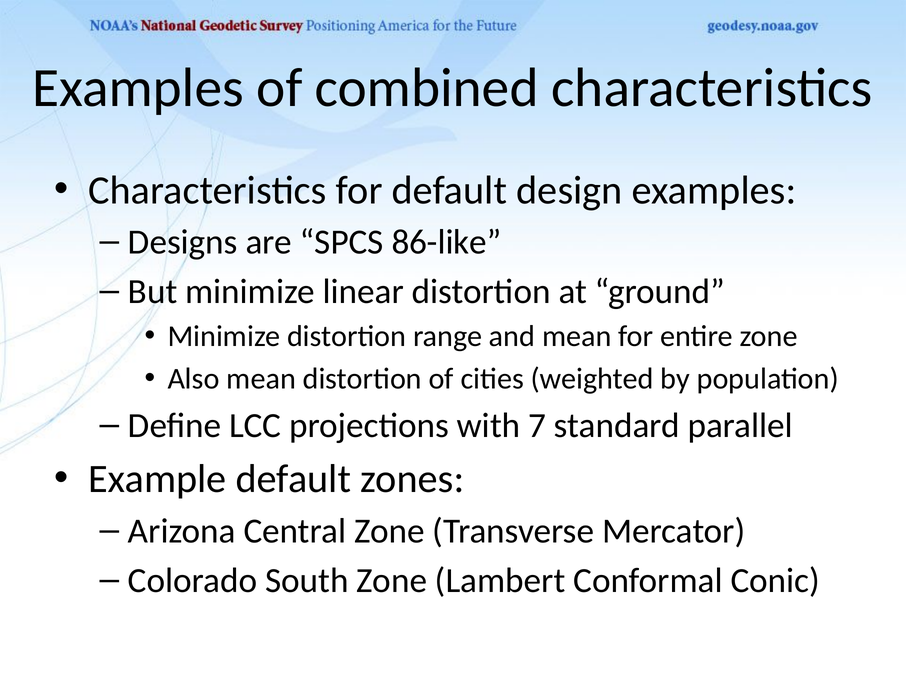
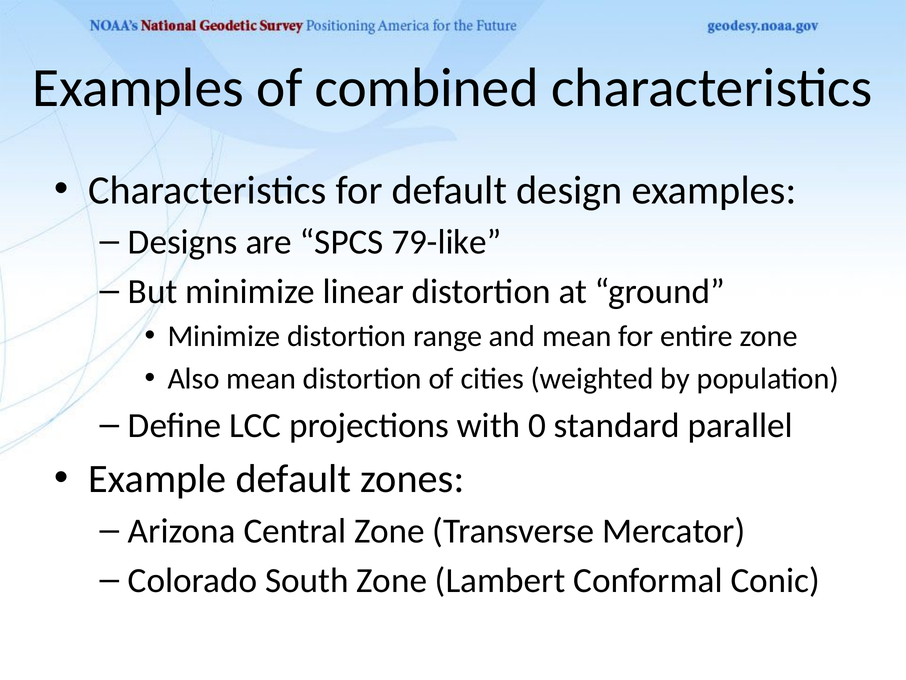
86-like: 86-like -> 79-like
7: 7 -> 0
